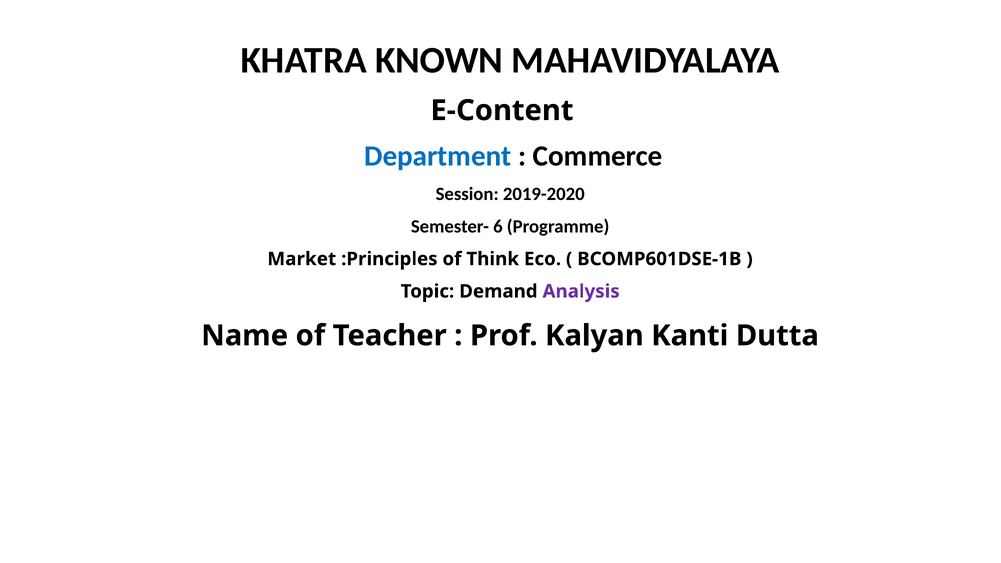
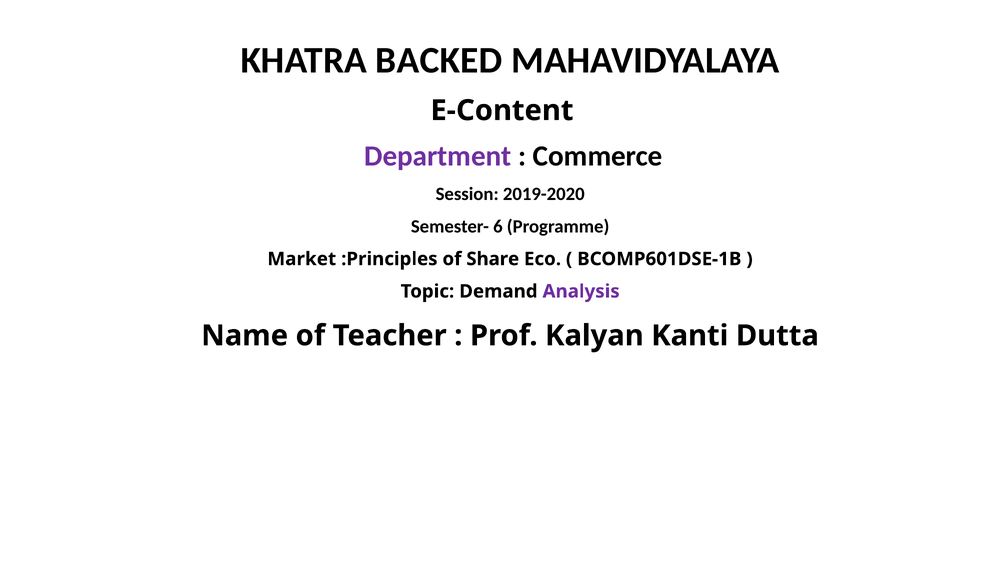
KNOWN: KNOWN -> BACKED
Department colour: blue -> purple
Think: Think -> Share
